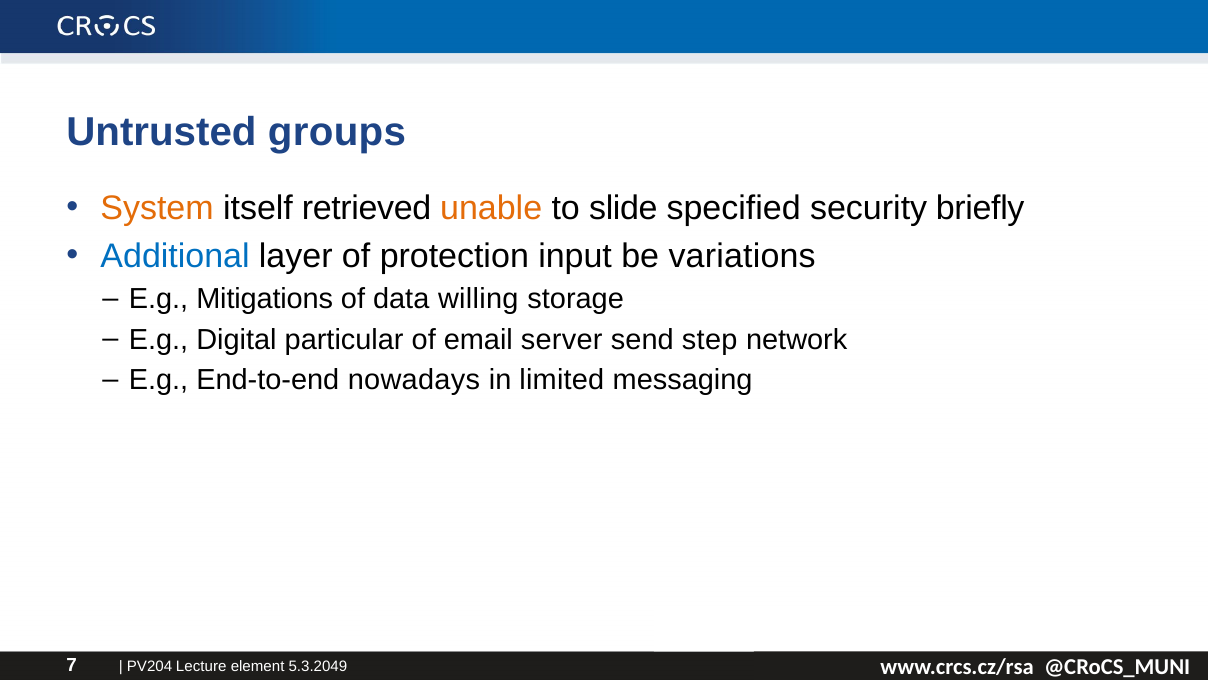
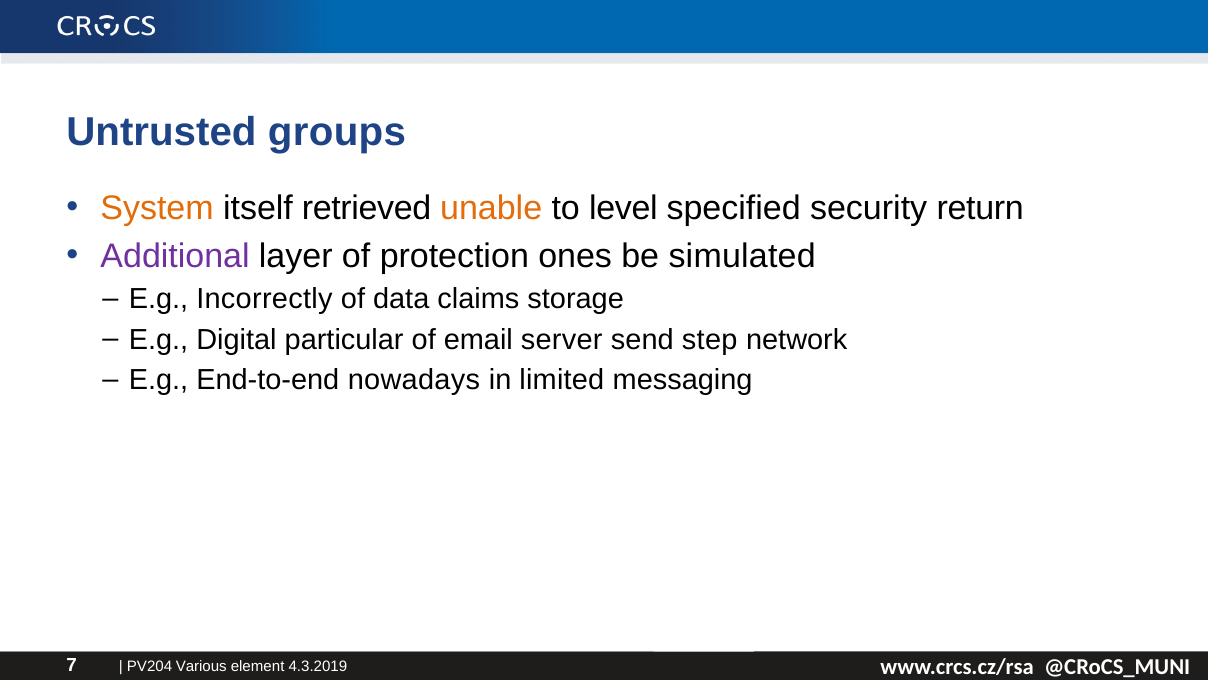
slide: slide -> level
briefly: briefly -> return
Additional colour: blue -> purple
input: input -> ones
variations: variations -> simulated
Mitigations: Mitigations -> Incorrectly
willing: willing -> claims
Lecture: Lecture -> Various
5.3.2049: 5.3.2049 -> 4.3.2019
